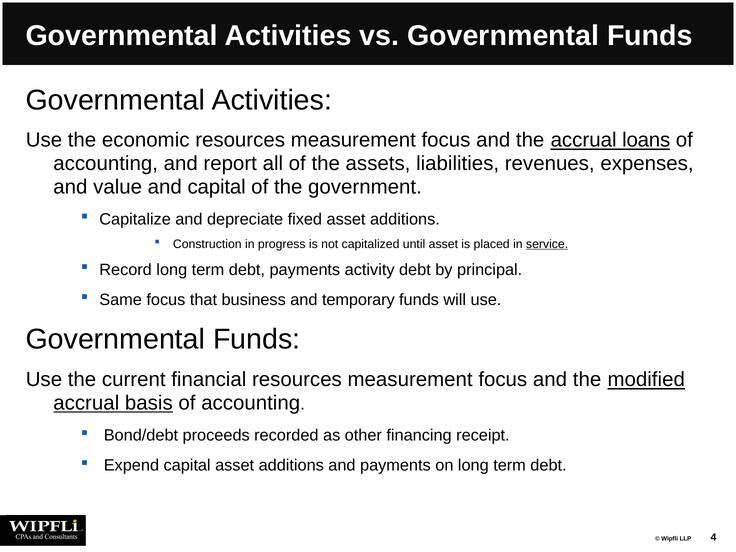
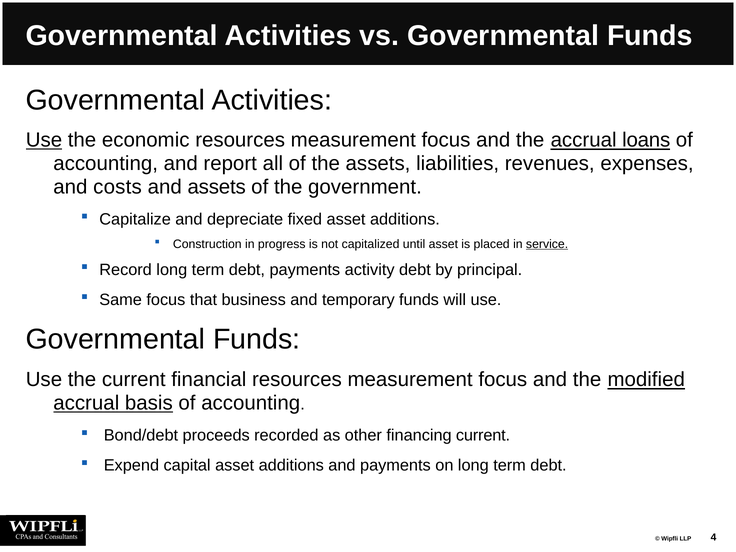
Use at (44, 140) underline: none -> present
value: value -> costs
and capital: capital -> assets
financing receipt: receipt -> current
